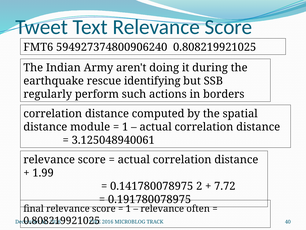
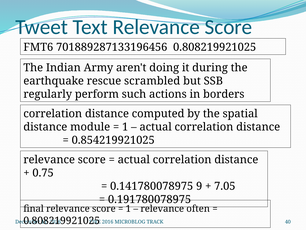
594927374800906240: 594927374800906240 -> 701889287133196456
identifying: identifying -> scrambled
3.125048940061: 3.125048940061 -> 0.854219921025
1.99: 1.99 -> 0.75
2: 2 -> 9
7.72: 7.72 -> 7.05
